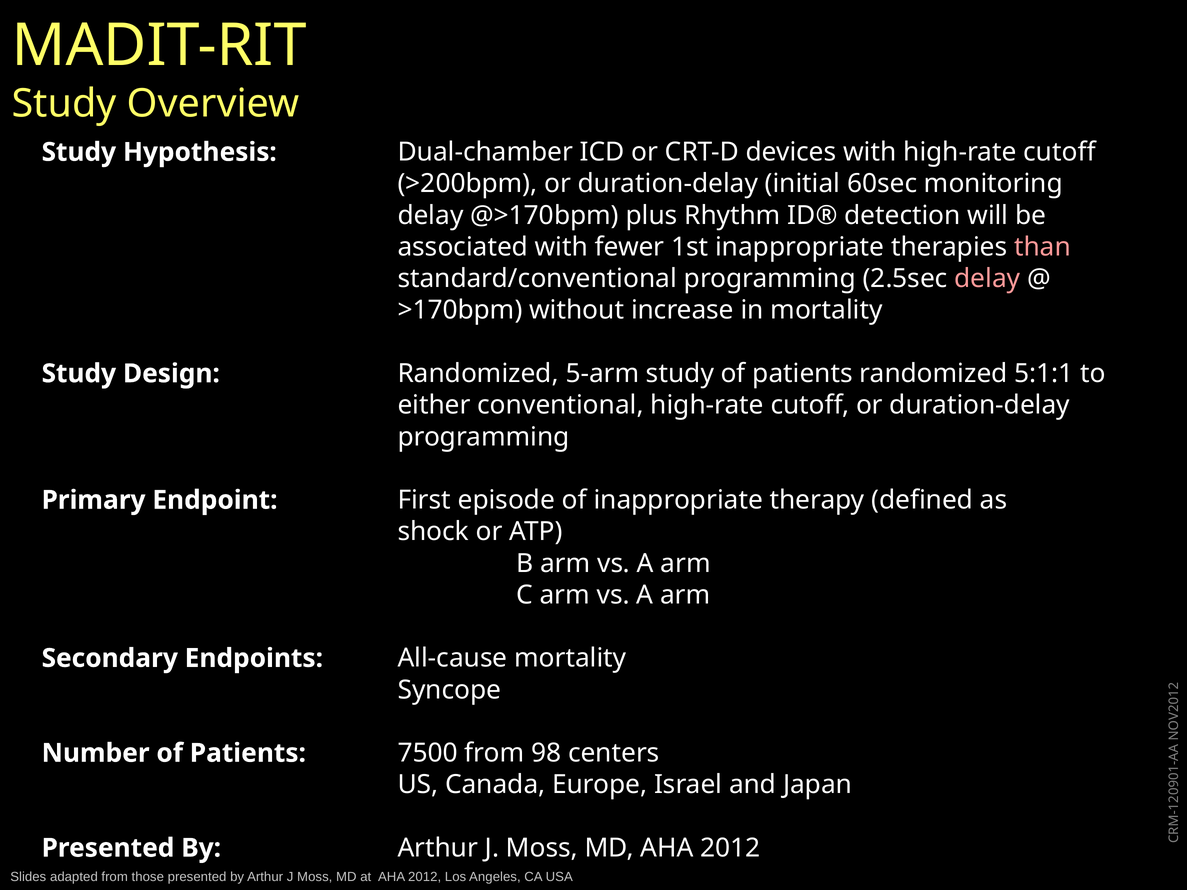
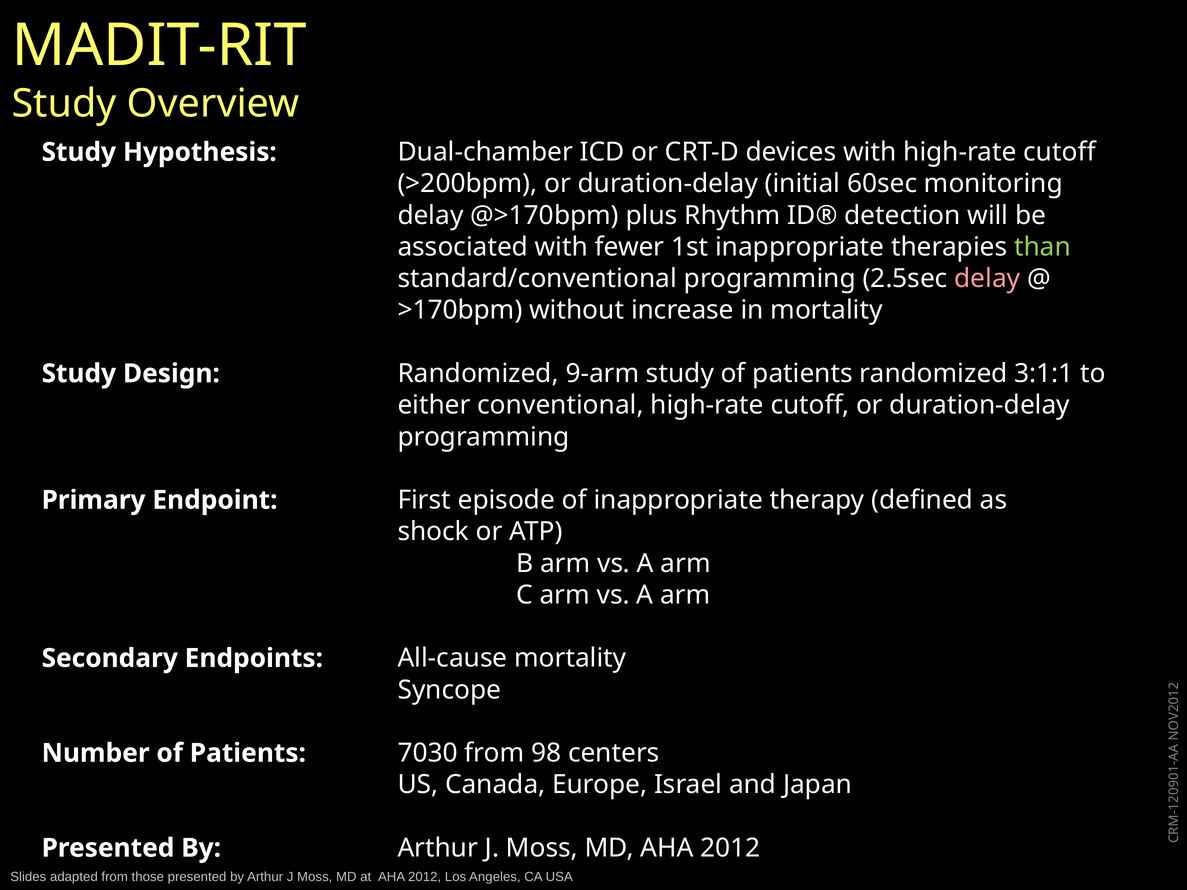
than colour: pink -> light green
5-arm: 5-arm -> 9-arm
5:1:1: 5:1:1 -> 3:1:1
7500: 7500 -> 7030
